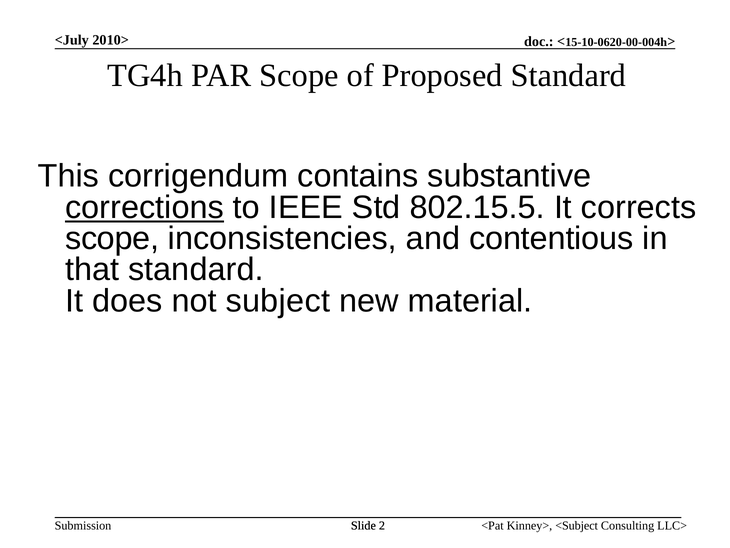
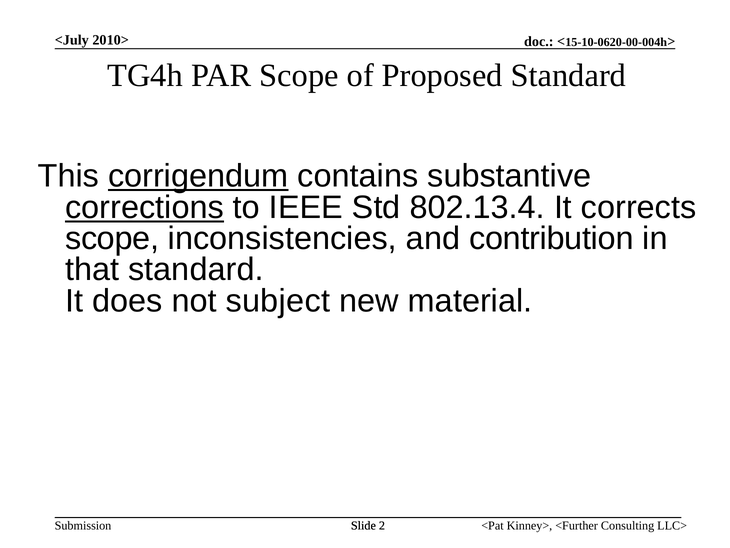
corrigendum underline: none -> present
802.15.5: 802.15.5 -> 802.13.4
contentious: contentious -> contribution
<Subject: <Subject -> <Further
